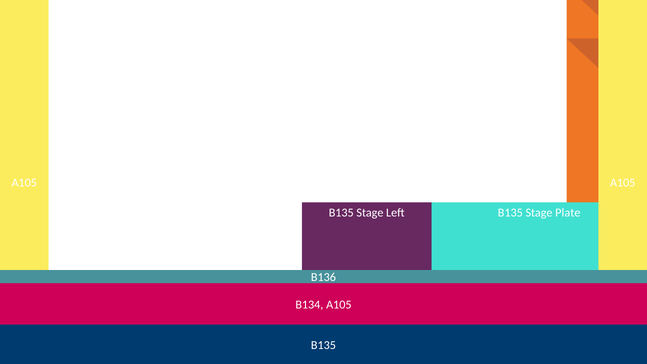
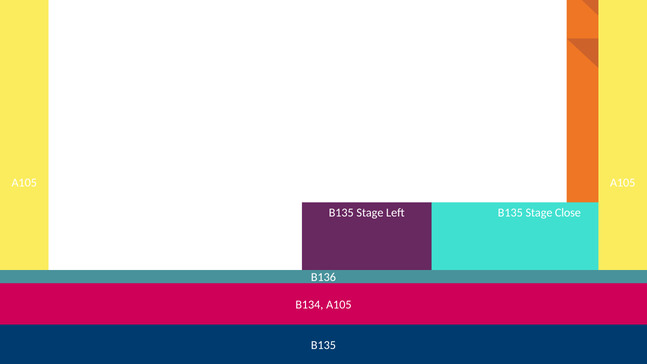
Plate: Plate -> Close
